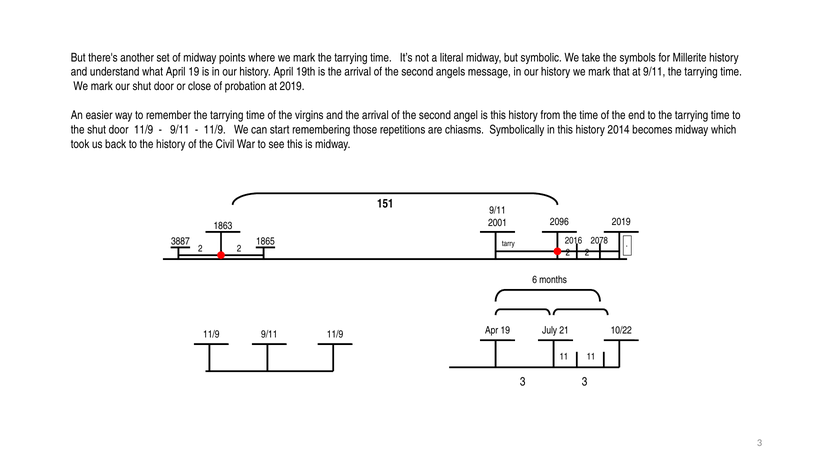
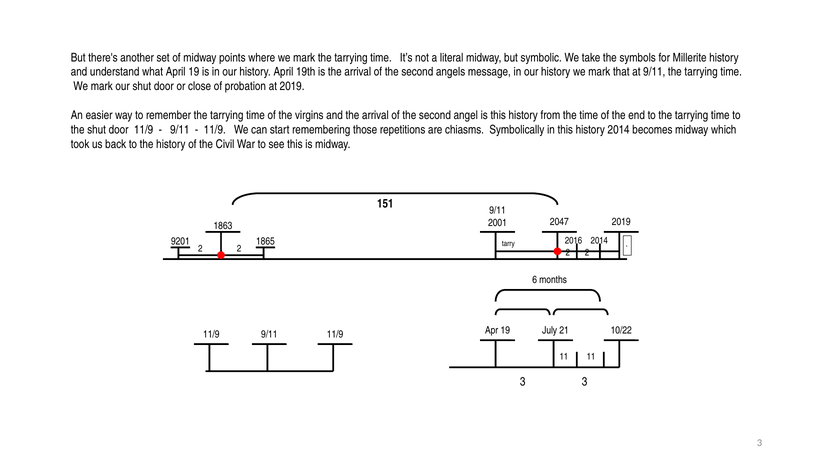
2096: 2096 -> 2047
2016 2078: 2078 -> 2014
3887: 3887 -> 9201
